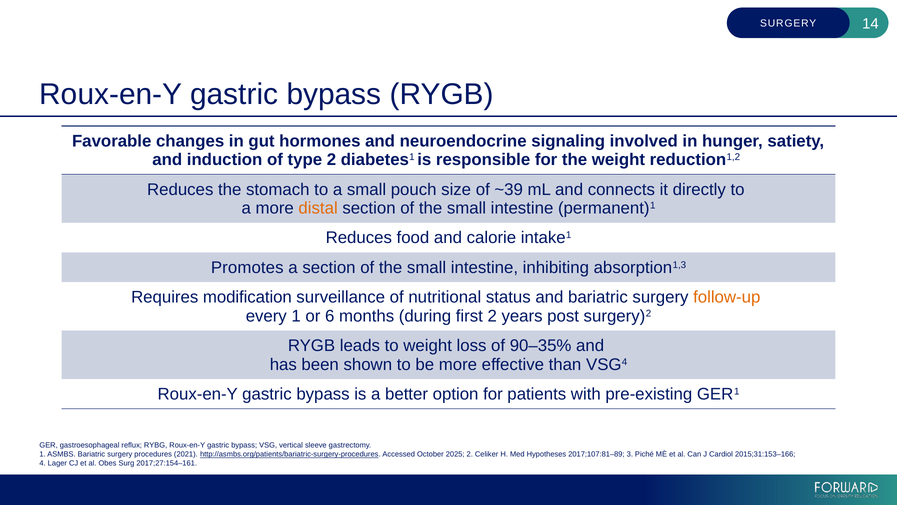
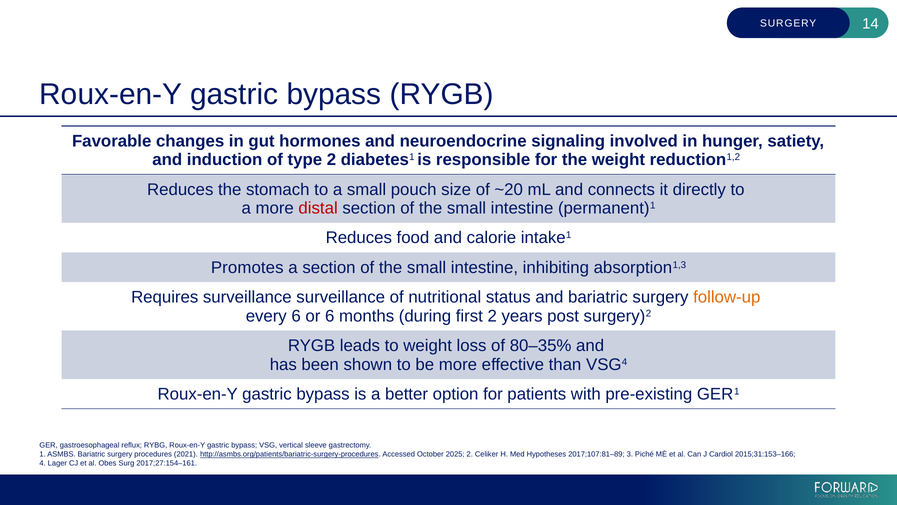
~39: ~39 -> ~20
distal colour: orange -> red
Requires modification: modification -> surveillance
every 1: 1 -> 6
90–35%: 90–35% -> 80–35%
